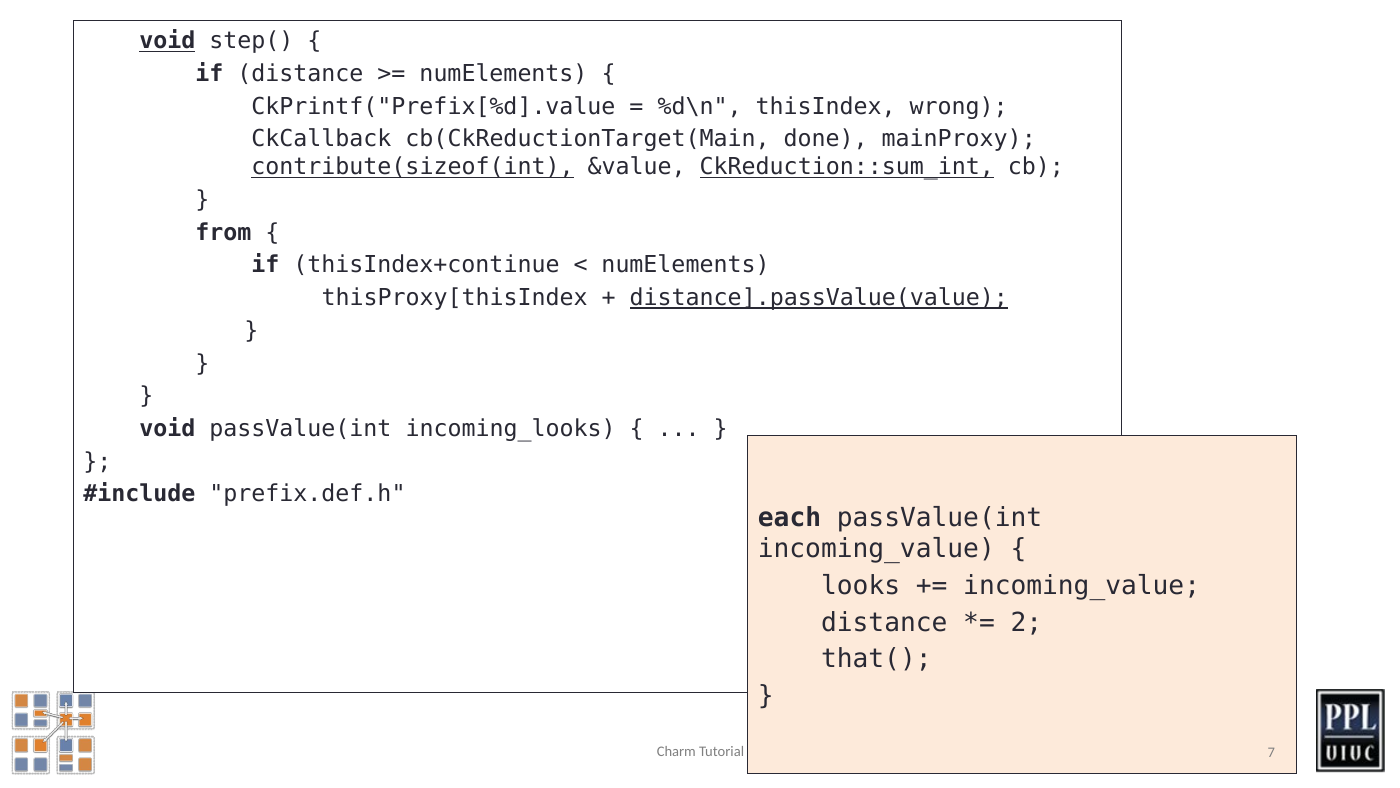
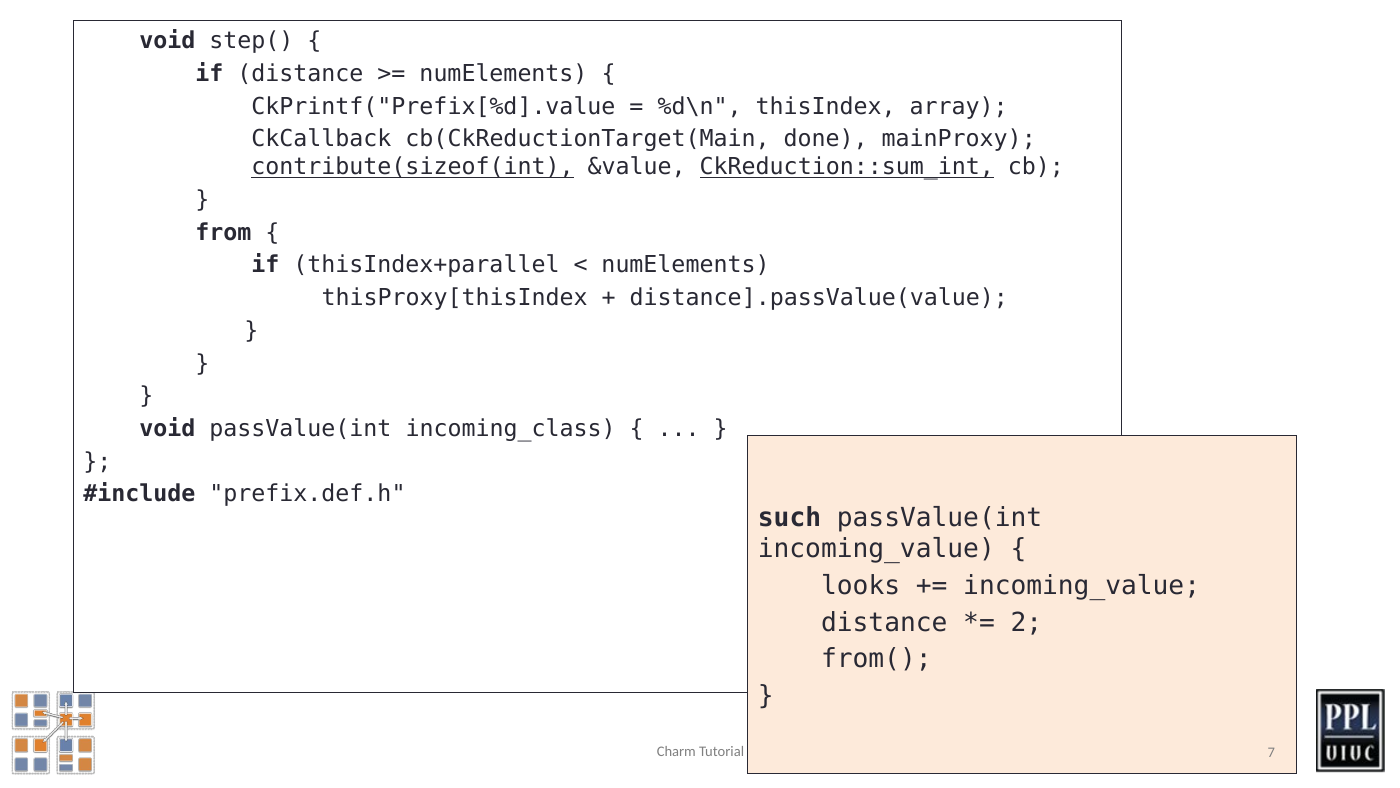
void at (167, 41) underline: present -> none
wrong: wrong -> array
thisIndex+continue: thisIndex+continue -> thisIndex+parallel
distance].passValue(value underline: present -> none
incoming_looks: incoming_looks -> incoming_class
each: each -> such
that(: that( -> from(
